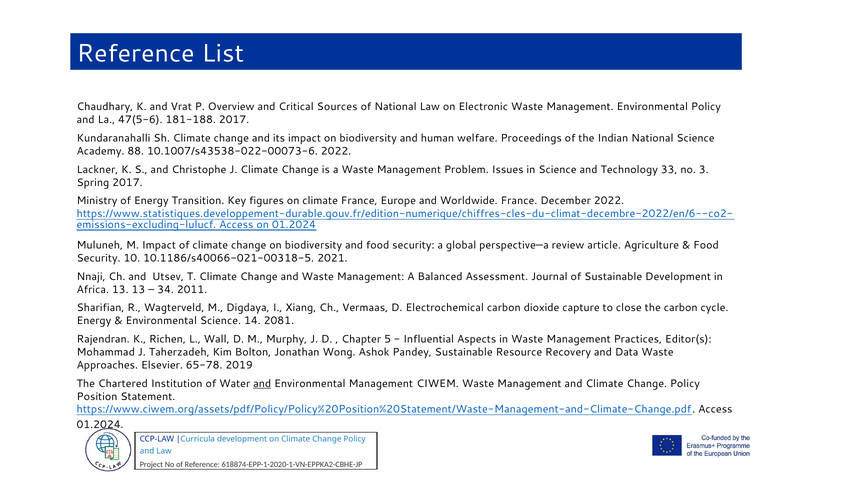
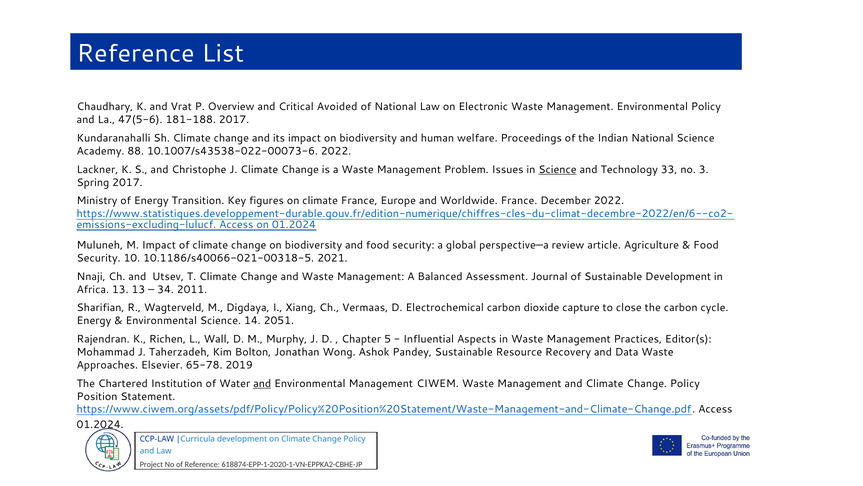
Sources: Sources -> Avoided
Science at (557, 169) underline: none -> present
2081: 2081 -> 2051
